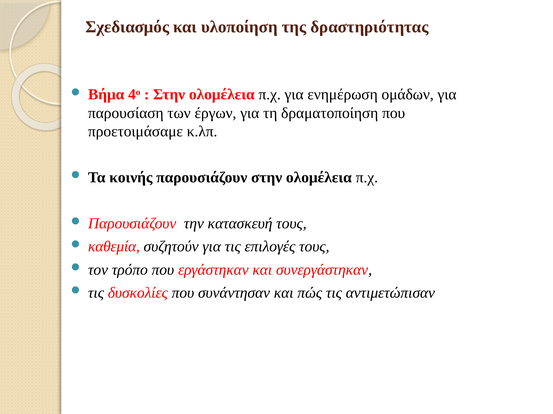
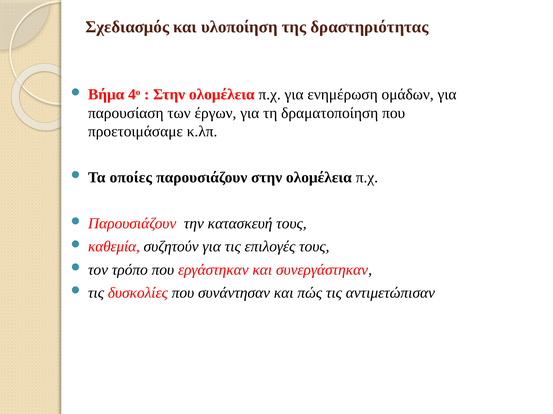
κοινής: κοινής -> οποίες
